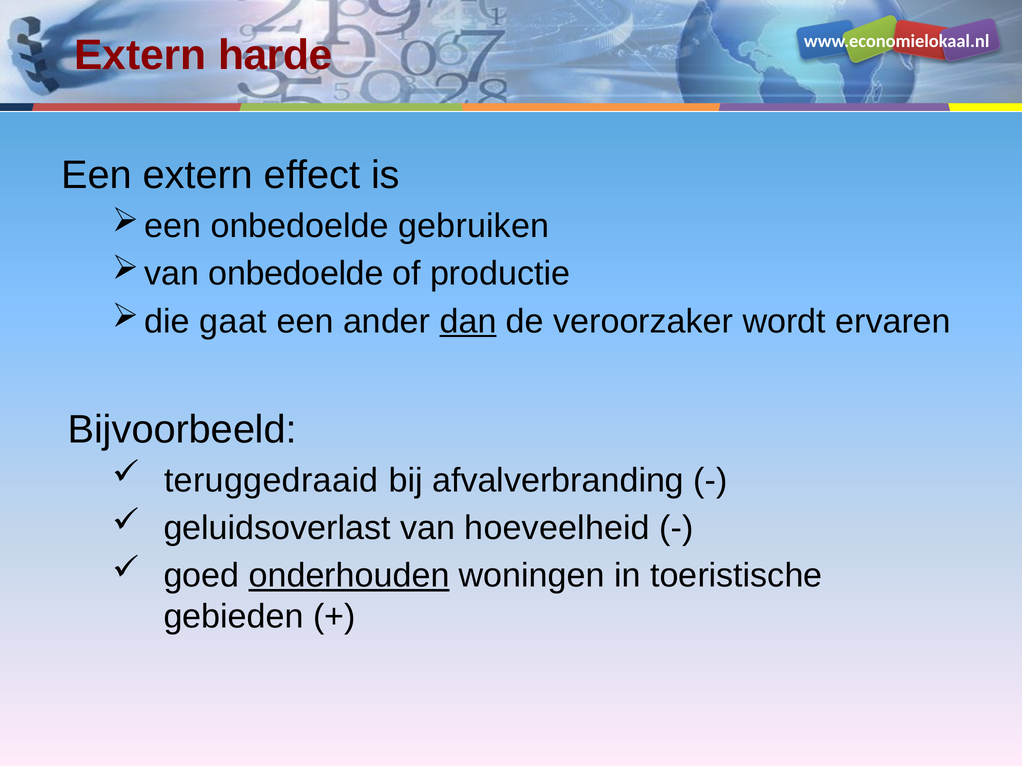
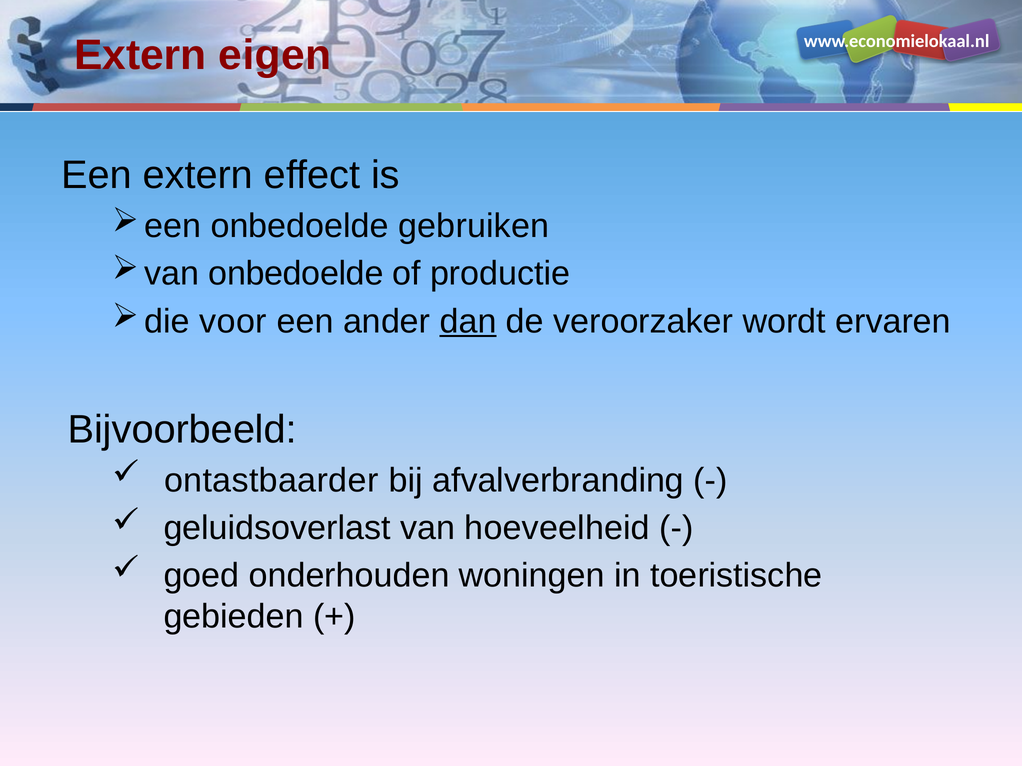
harde: harde -> eigen
gaat: gaat -> voor
teruggedraaid: teruggedraaid -> ontastbaarder
onderhouden underline: present -> none
